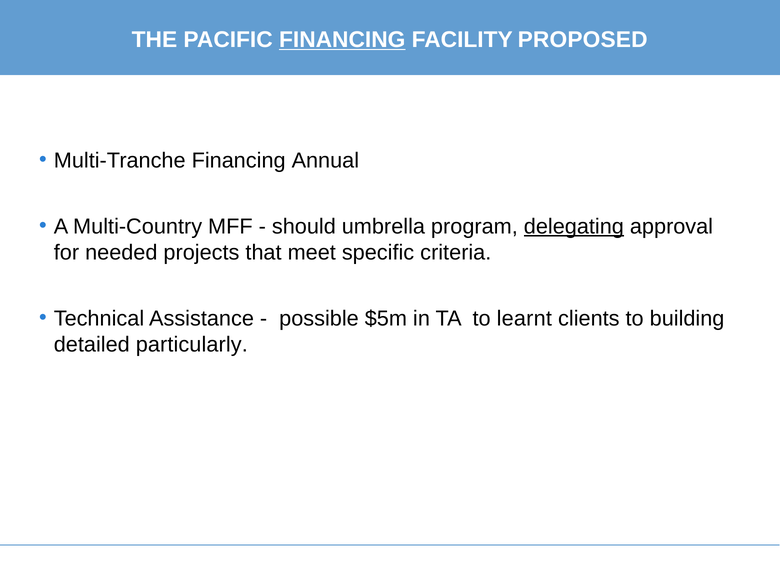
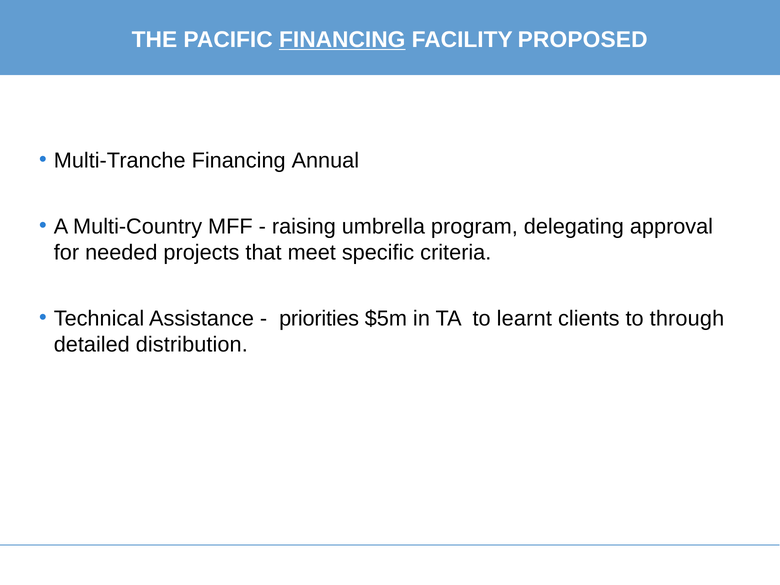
should: should -> raising
delegating underline: present -> none
possible: possible -> priorities
building: building -> through
particularly: particularly -> distribution
